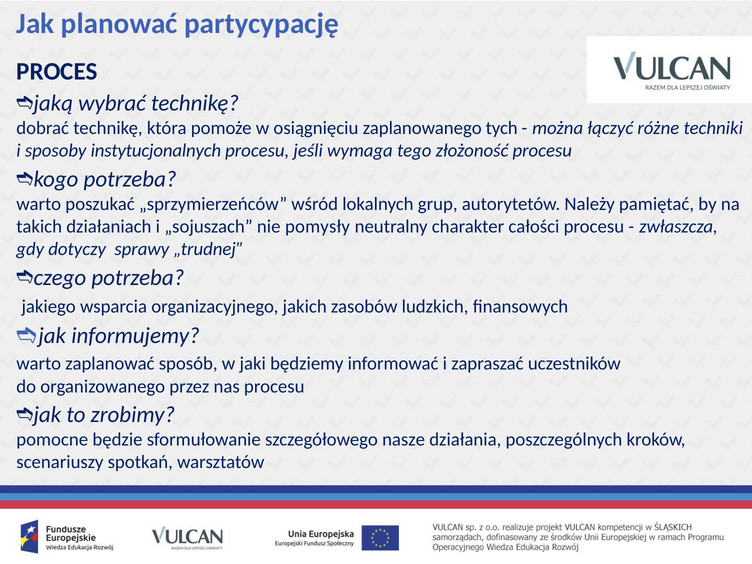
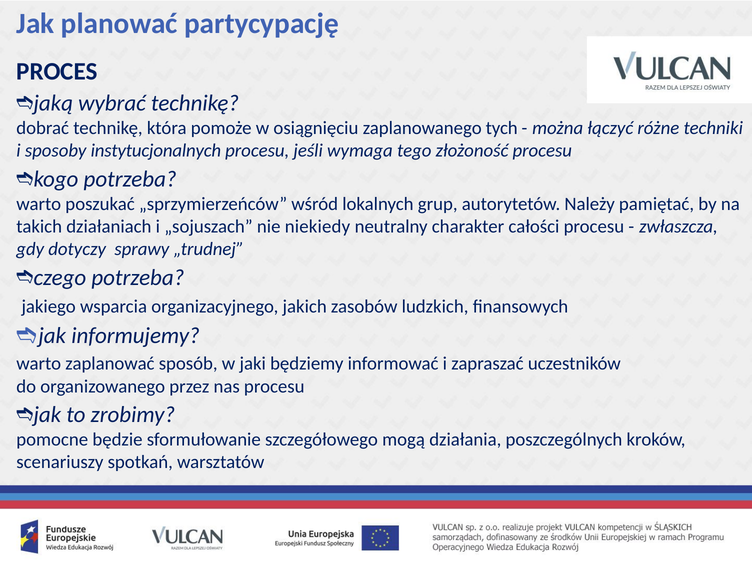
pomysły: pomysły -> niekiedy
nasze: nasze -> mogą
